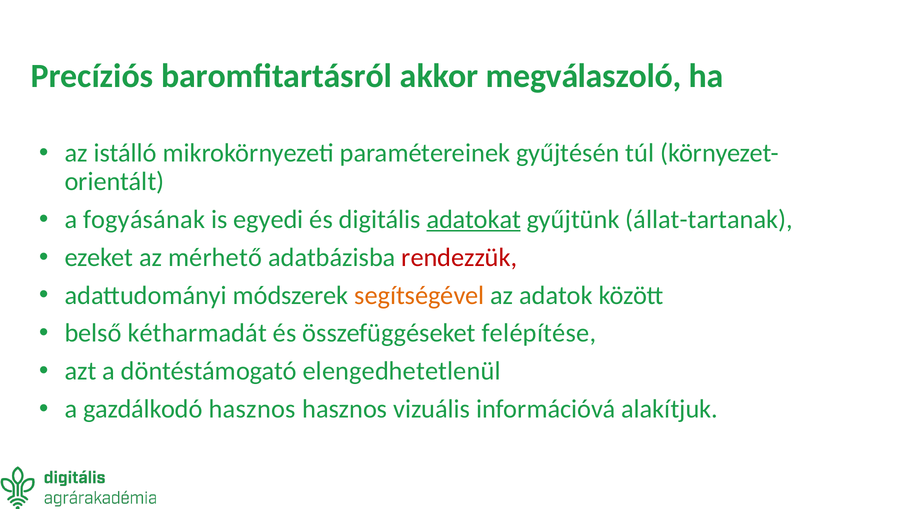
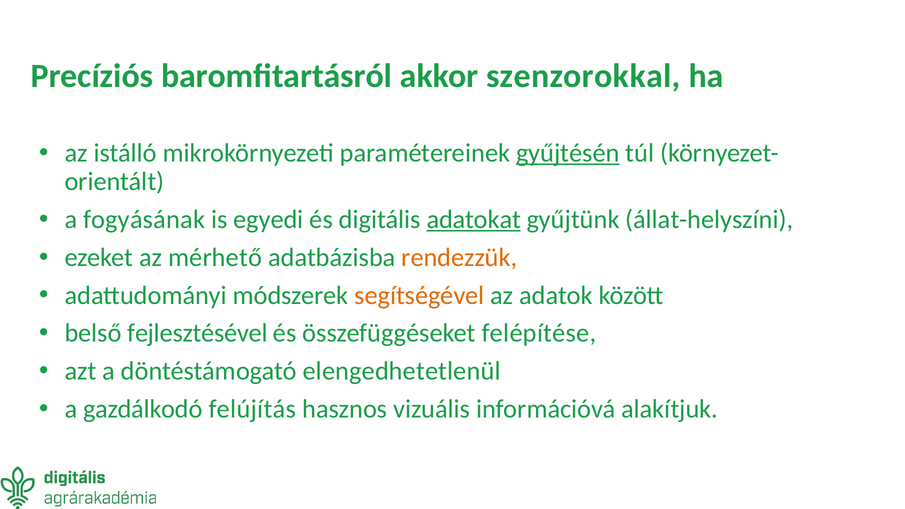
megválaszoló: megválaszoló -> szenzorokkal
gyűjtésén underline: none -> present
állat-tartanak: állat-tartanak -> állat-helyszíni
rendezzük colour: red -> orange
kétharmadát: kétharmadát -> fejlesztésével
gazdálkodó hasznos: hasznos -> felújítás
